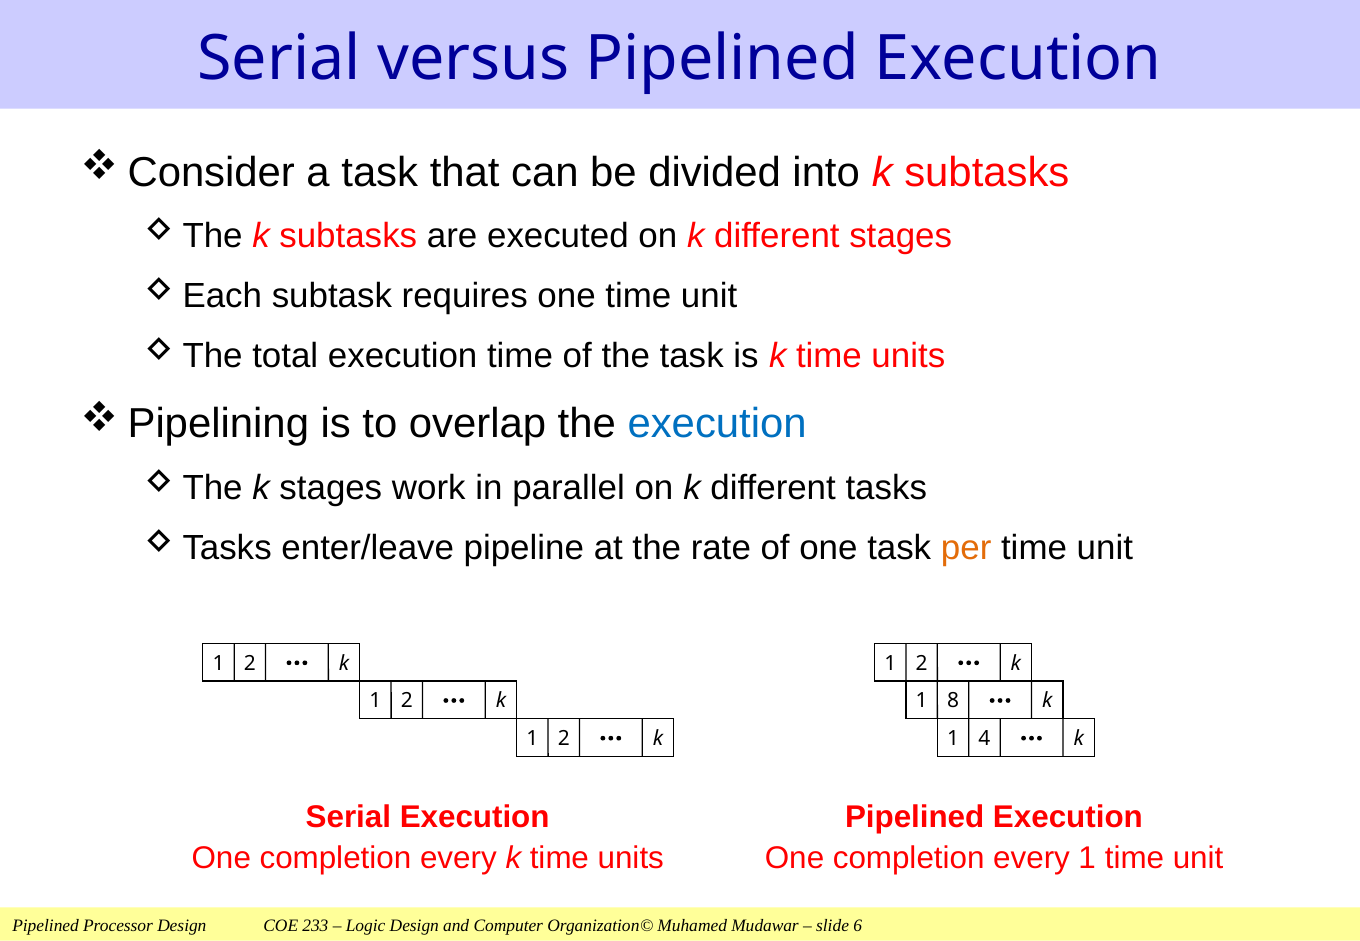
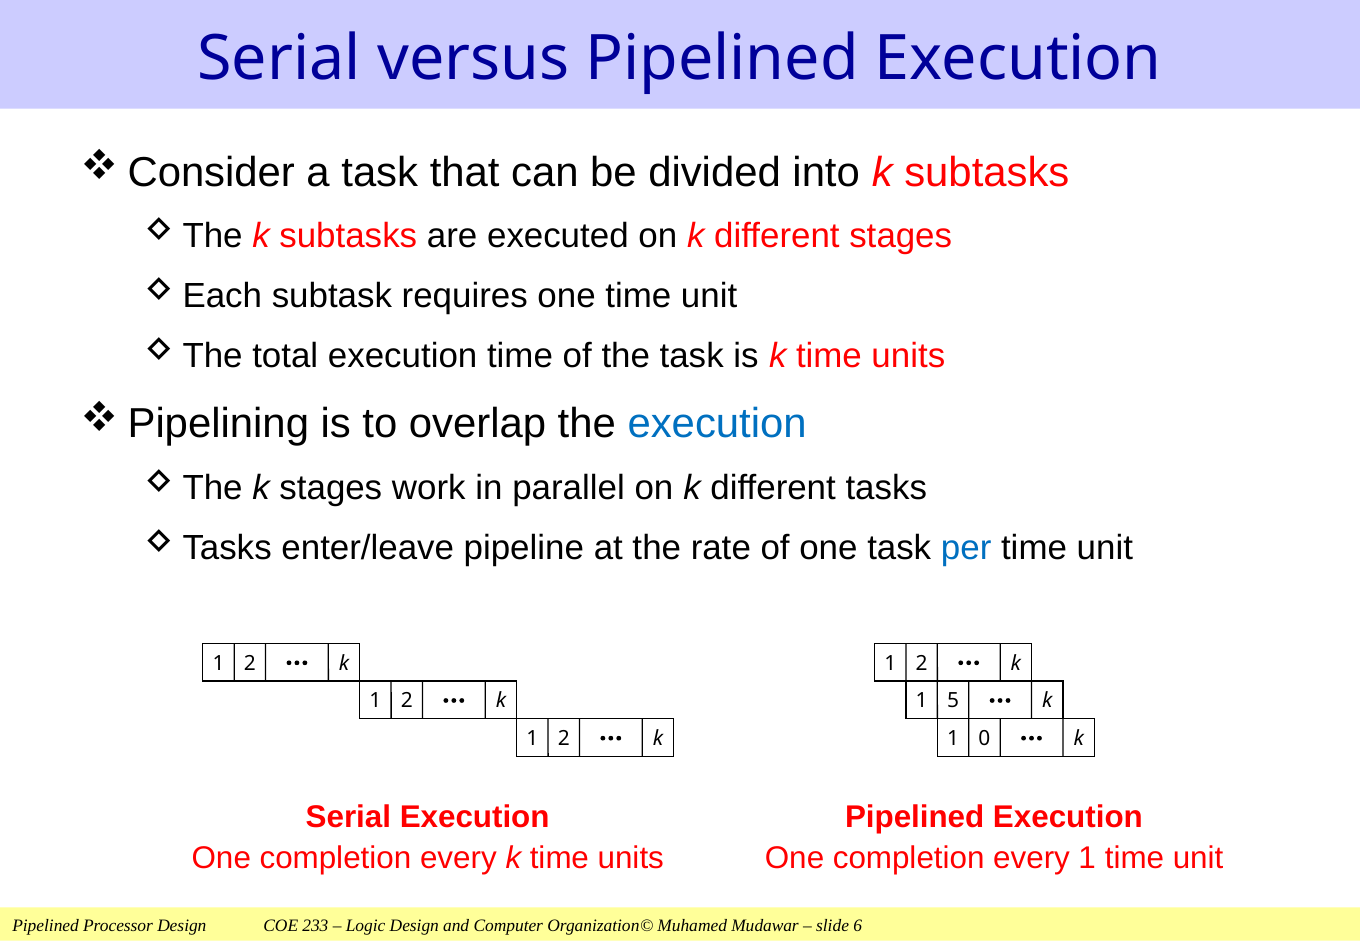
per colour: orange -> blue
8: 8 -> 5
4: 4 -> 0
